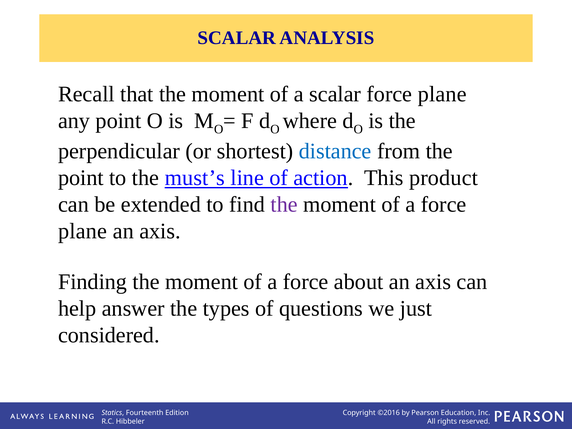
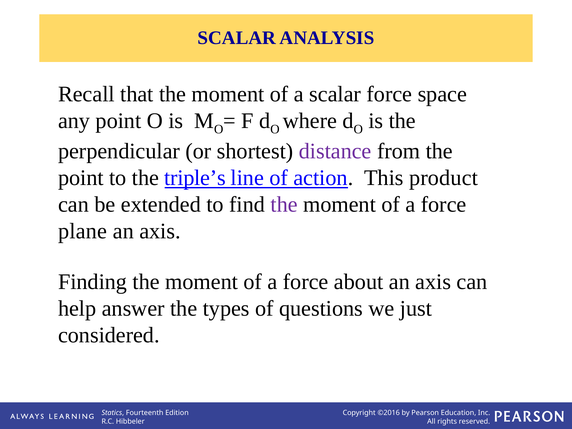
scalar force plane: plane -> space
distance colour: blue -> purple
must’s: must’s -> triple’s
